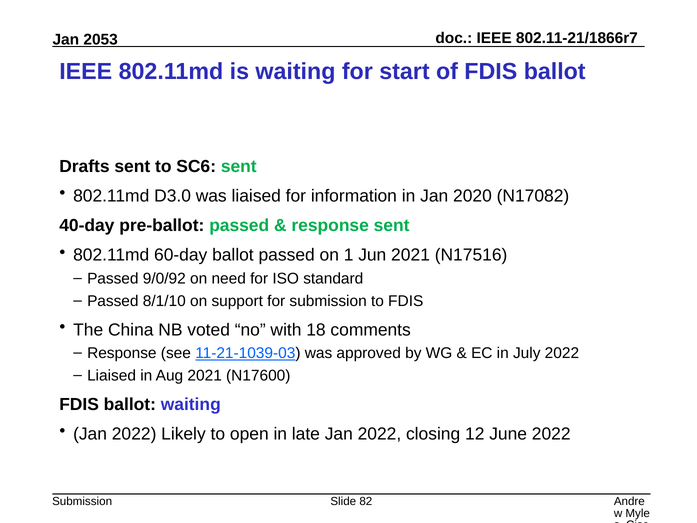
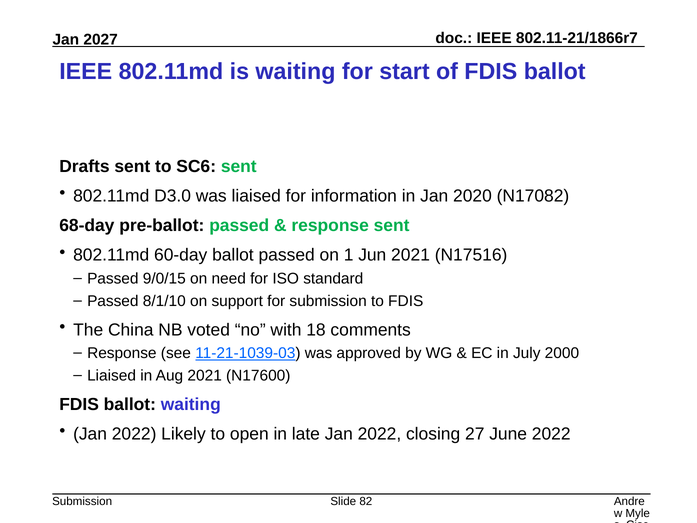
2053: 2053 -> 2027
40-day: 40-day -> 68-day
9/0/92: 9/0/92 -> 9/0/15
July 2022: 2022 -> 2000
12: 12 -> 27
